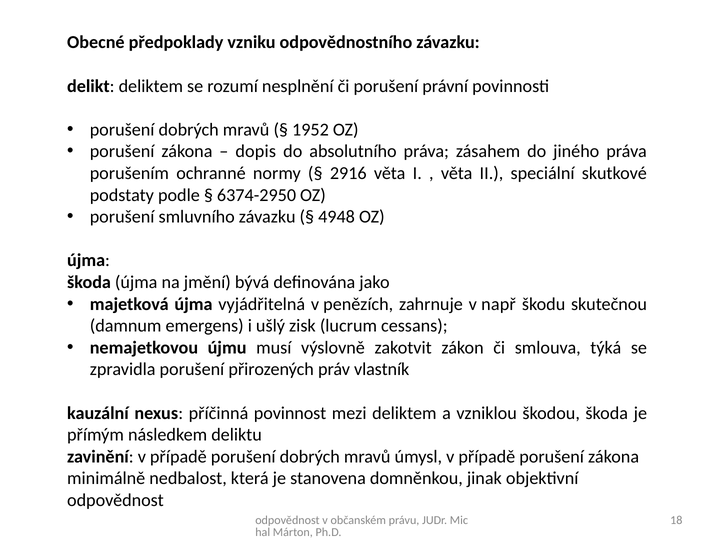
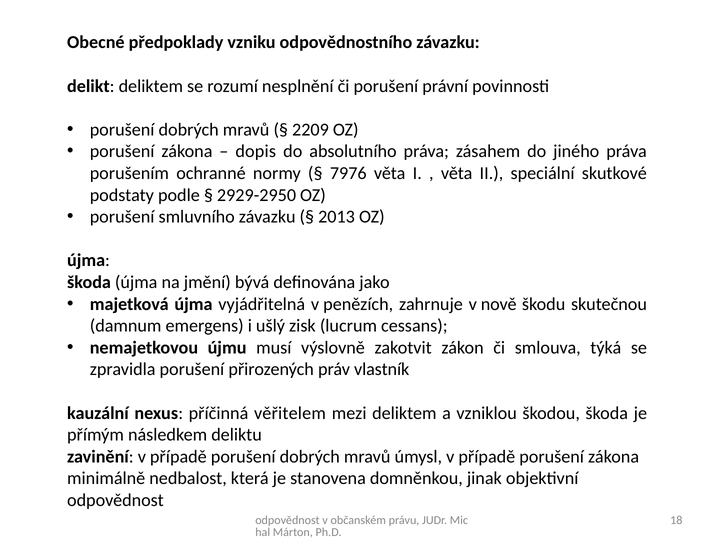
1952: 1952 -> 2209
2916: 2916 -> 7976
6374-2950: 6374-2950 -> 2929-2950
4948: 4948 -> 2013
např: např -> nově
povinnost: povinnost -> věřitelem
